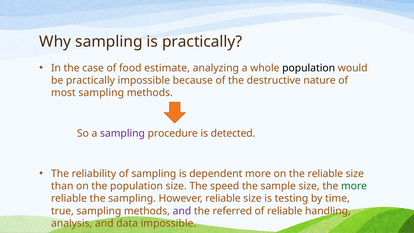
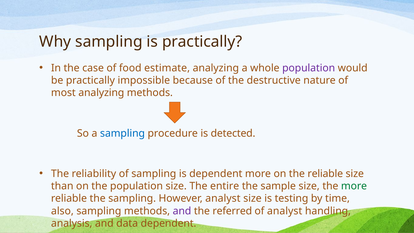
population at (309, 68) colour: black -> purple
most sampling: sampling -> analyzing
sampling at (123, 133) colour: purple -> blue
speed: speed -> entire
However reliable: reliable -> analyst
true: true -> also
of reliable: reliable -> analyst
data impossible: impossible -> dependent
